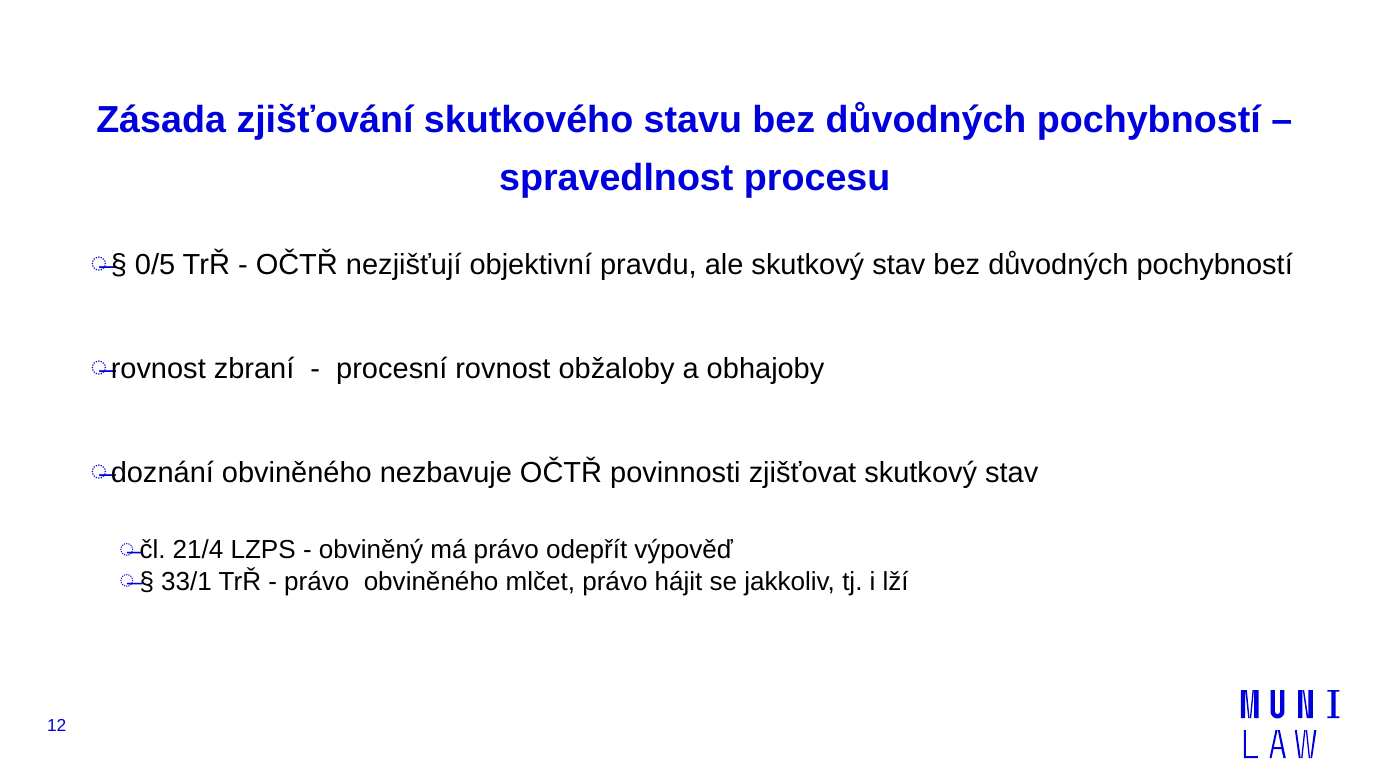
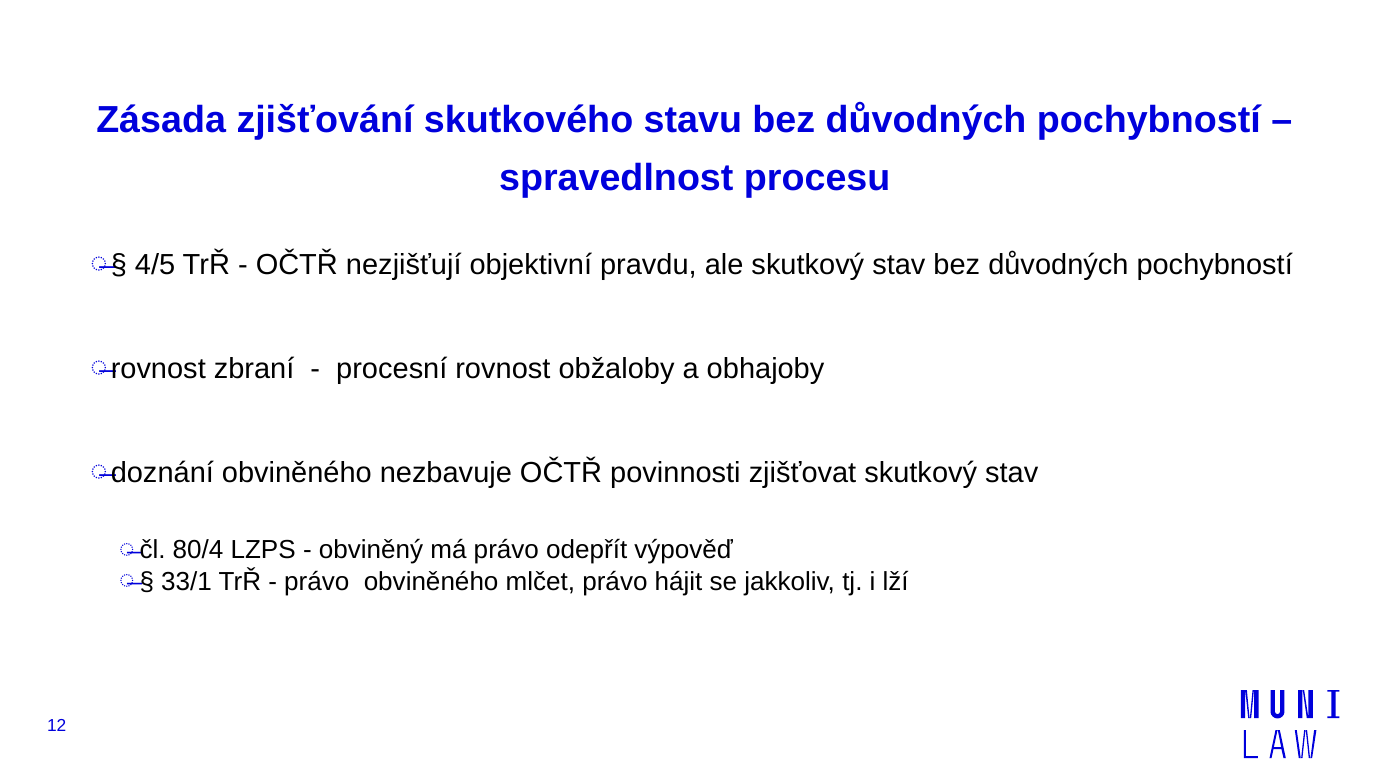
0/5: 0/5 -> 4/5
21/4: 21/4 -> 80/4
